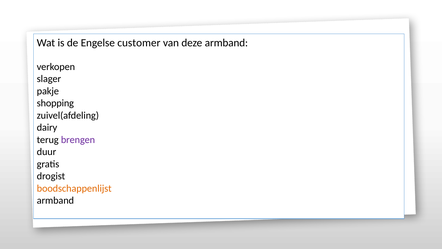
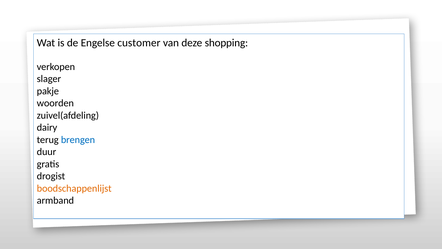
deze armband: armband -> shopping
shopping: shopping -> woorden
brengen colour: purple -> blue
